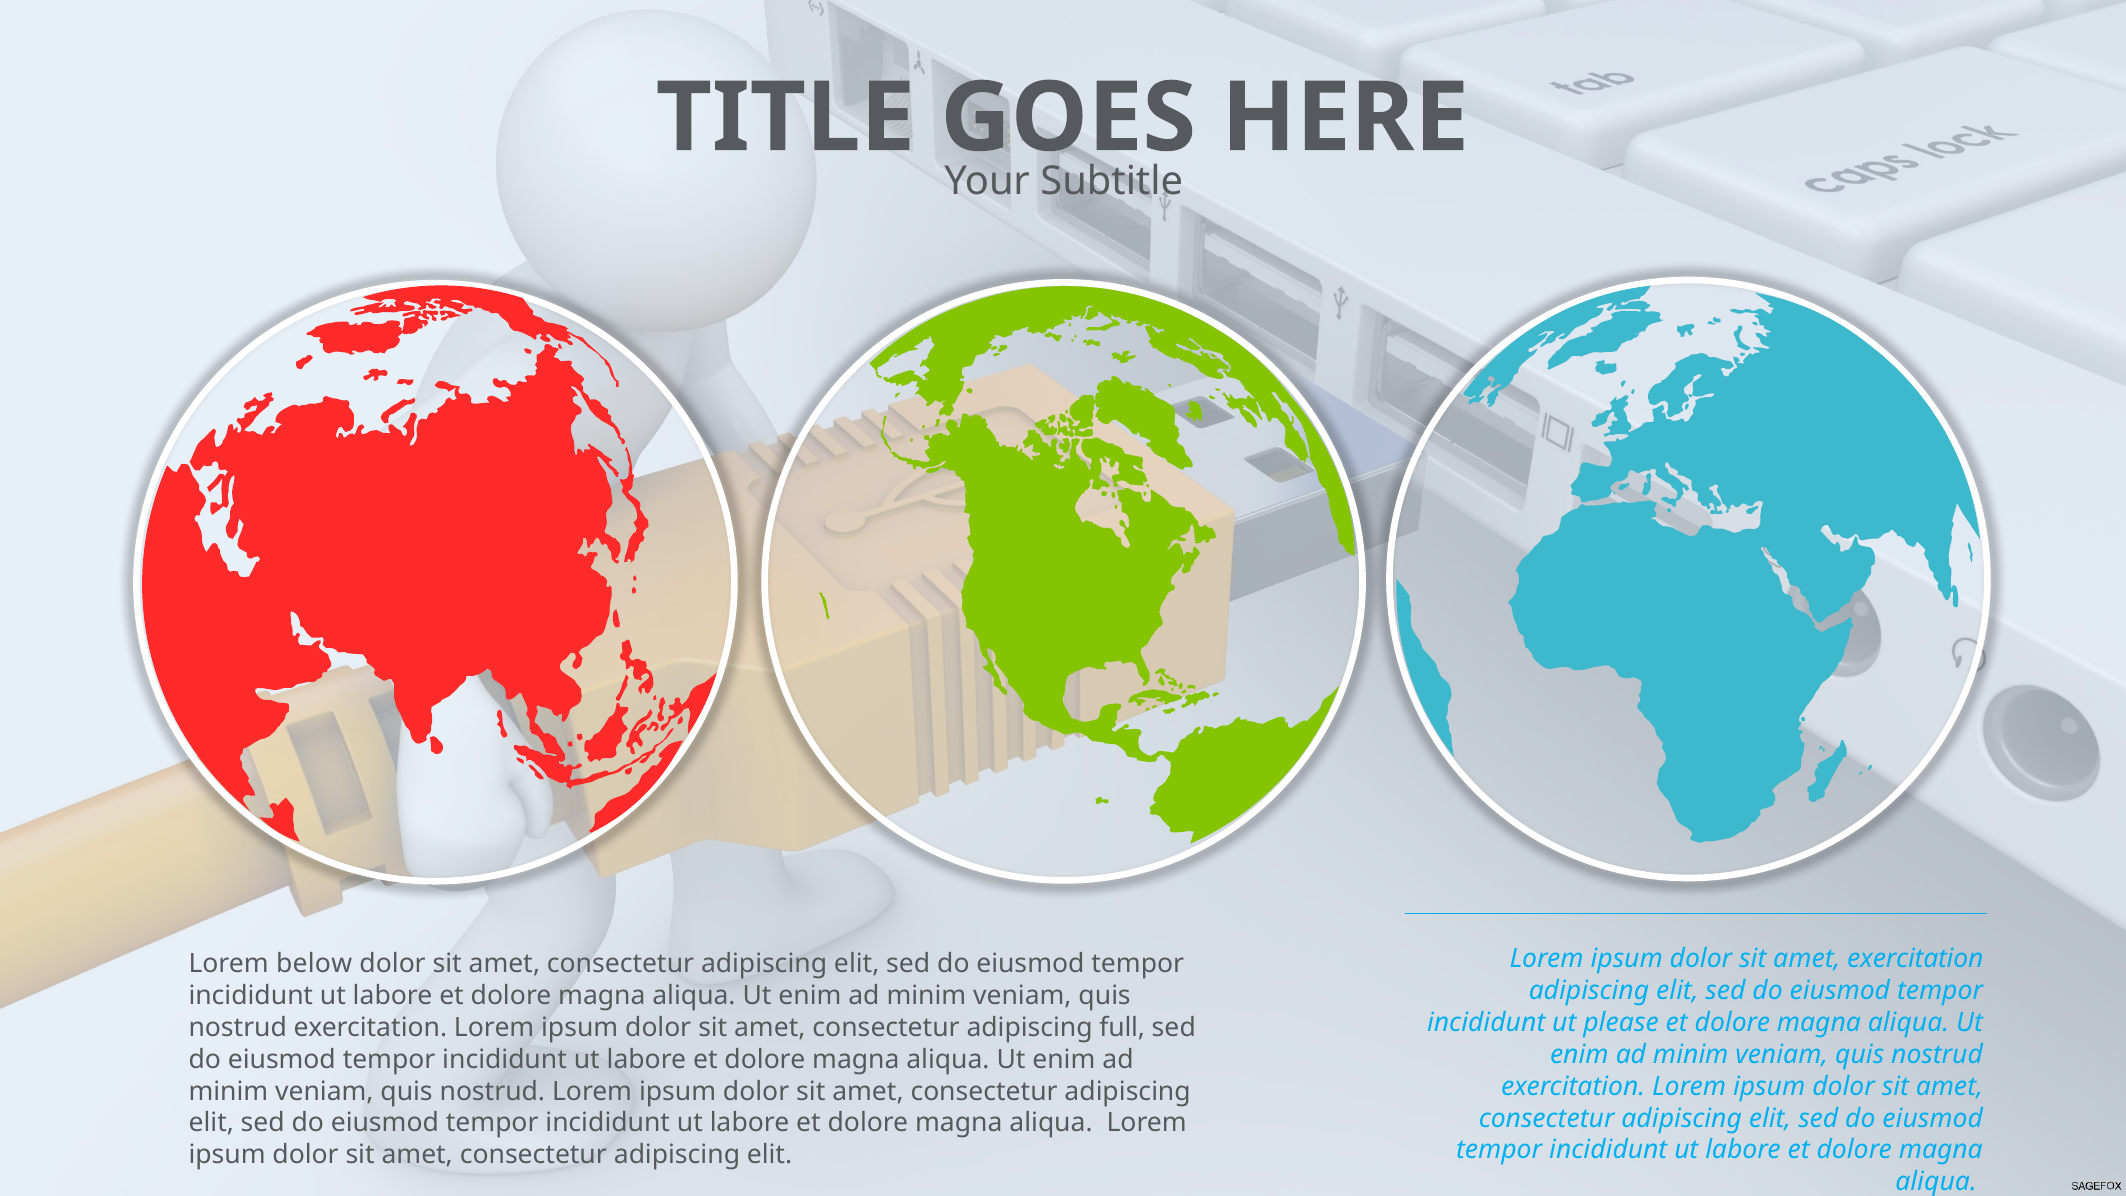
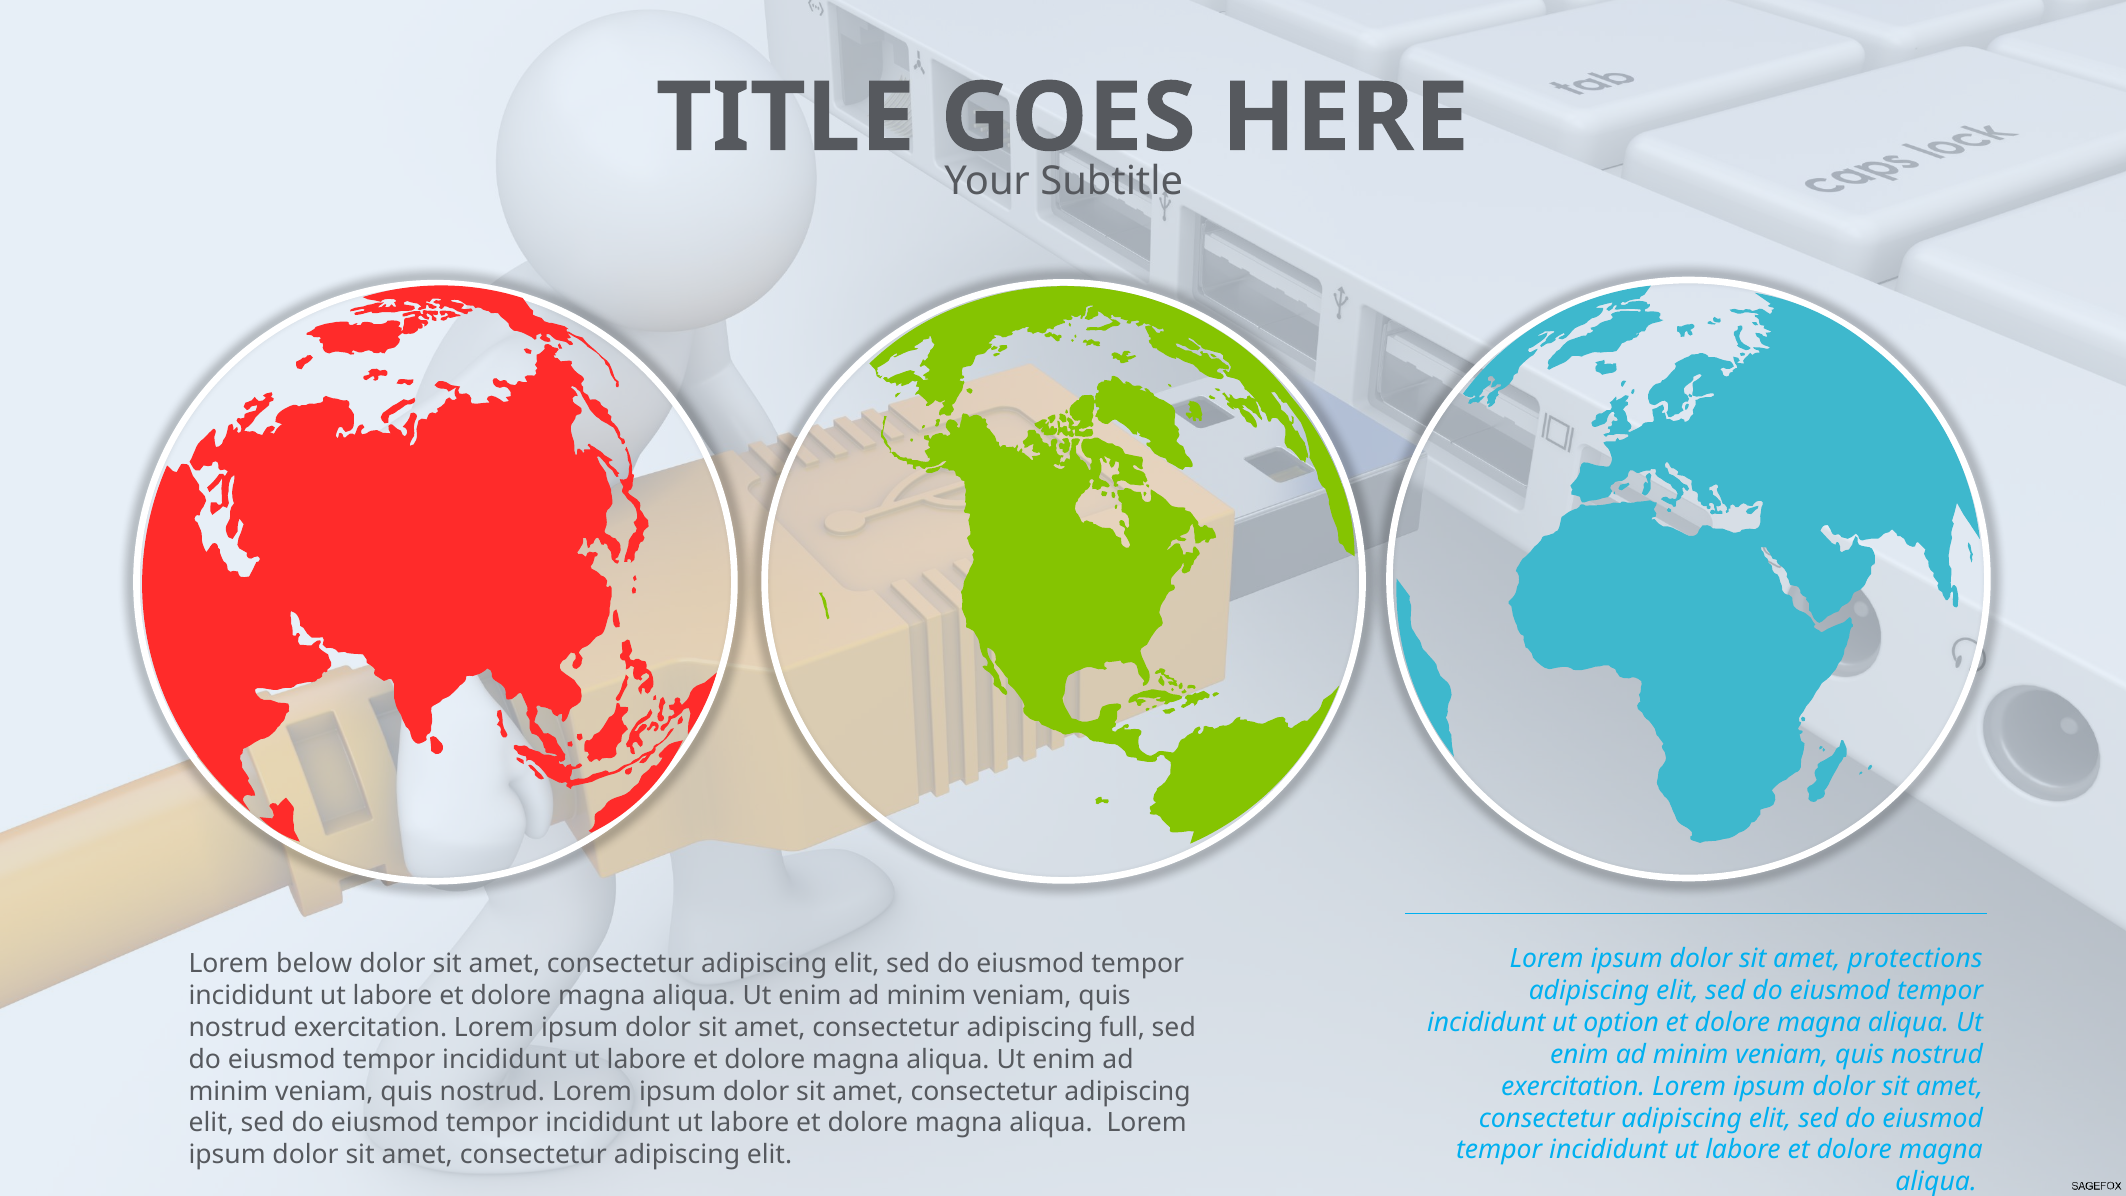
amet exercitation: exercitation -> protections
please: please -> option
